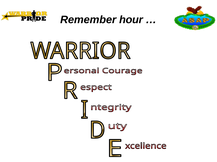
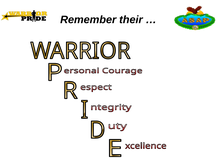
hour: hour -> their
